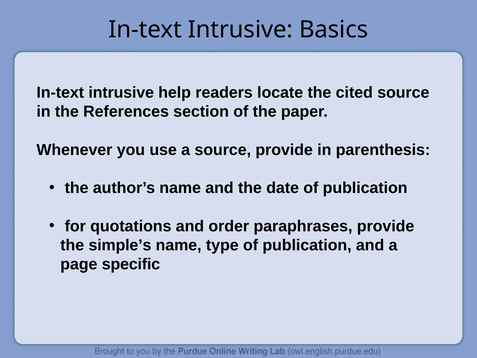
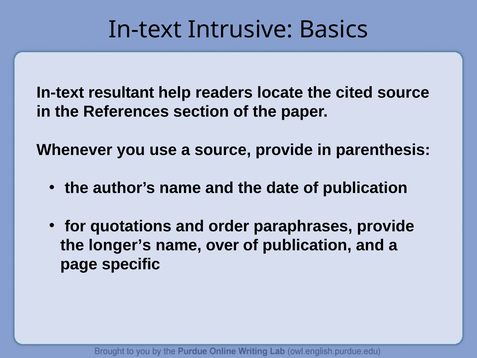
intrusive at (121, 92): intrusive -> resultant
simple’s: simple’s -> longer’s
type: type -> over
